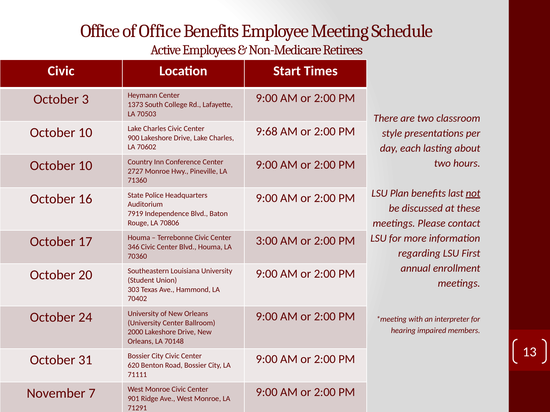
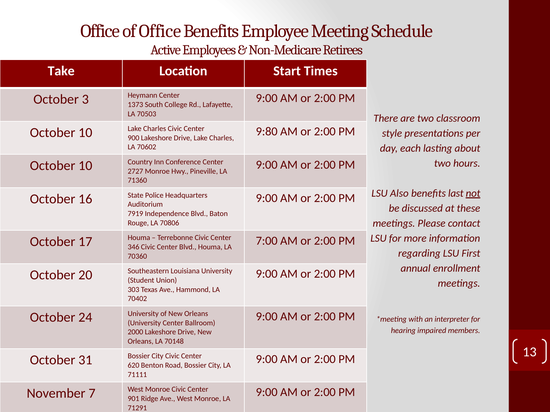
Civic at (61, 71): Civic -> Take
9:68: 9:68 -> 9:80
Plan: Plan -> Also
3:00: 3:00 -> 7:00
